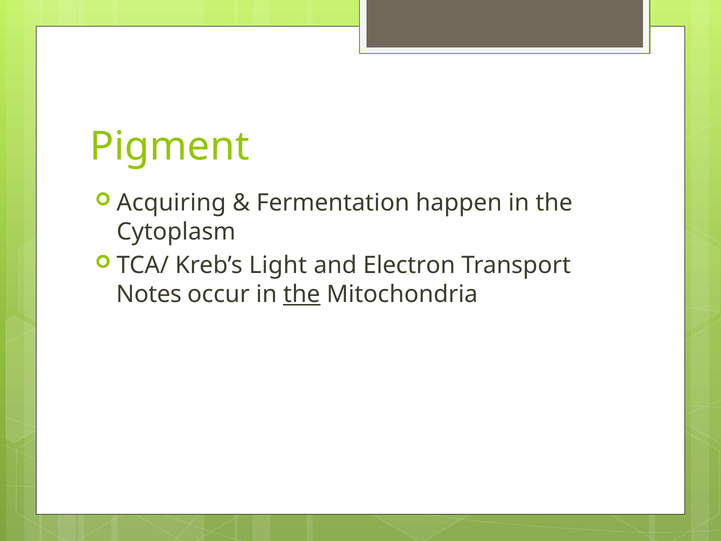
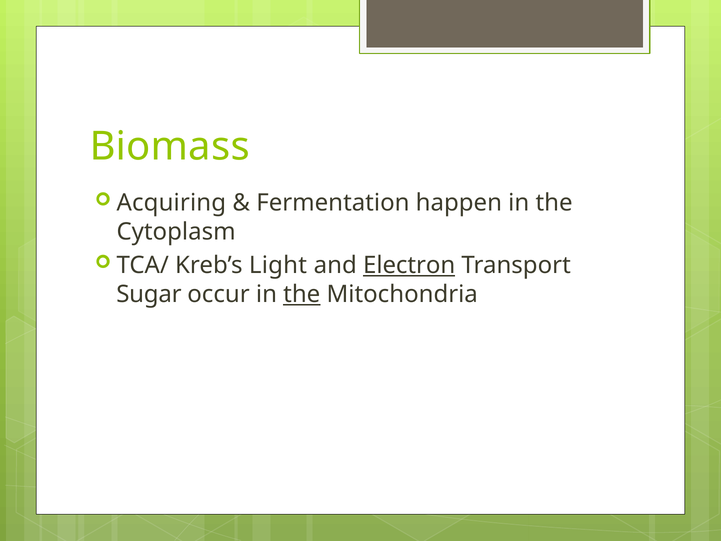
Pigment: Pigment -> Biomass
Electron underline: none -> present
Notes: Notes -> Sugar
